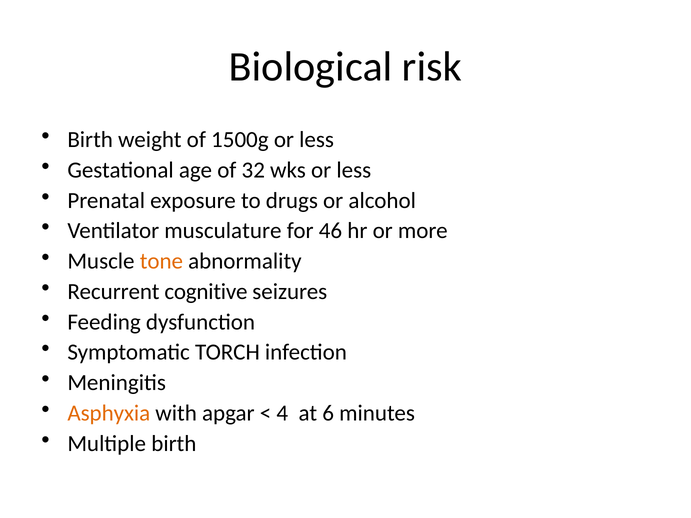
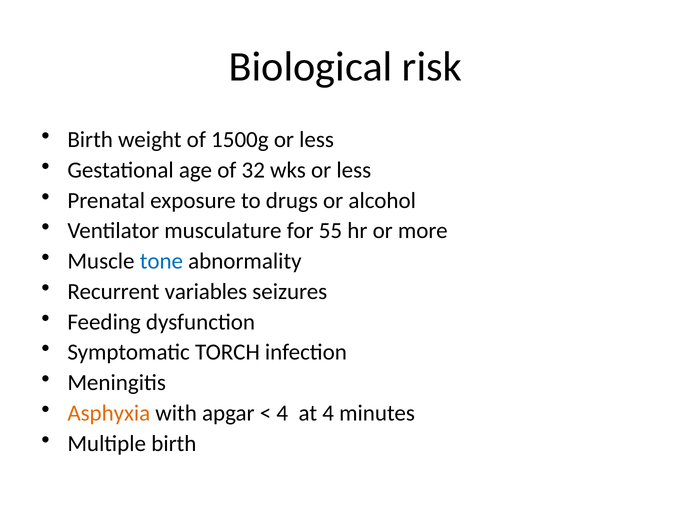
46: 46 -> 55
tone colour: orange -> blue
cognitive: cognitive -> variables
at 6: 6 -> 4
